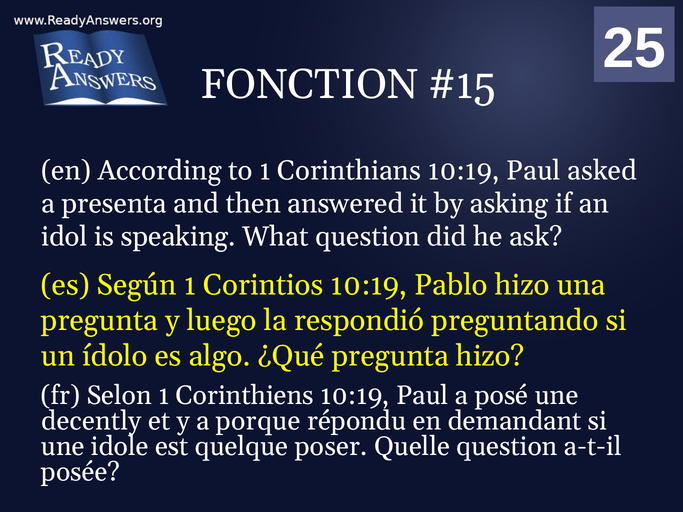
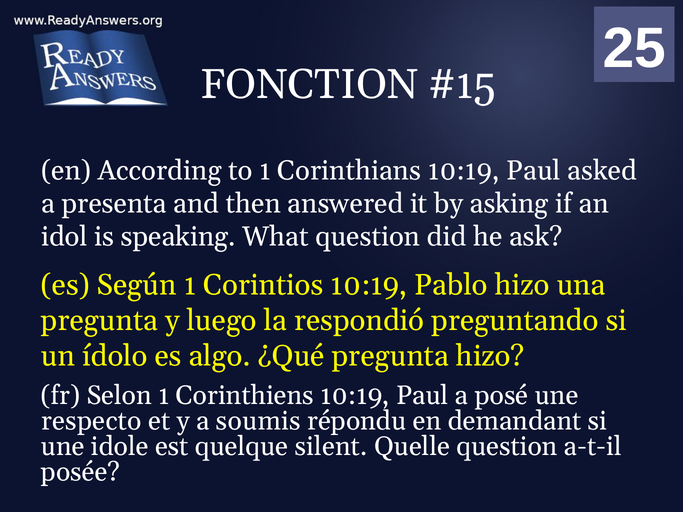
decently: decently -> respecto
porque: porque -> soumis
poser: poser -> silent
